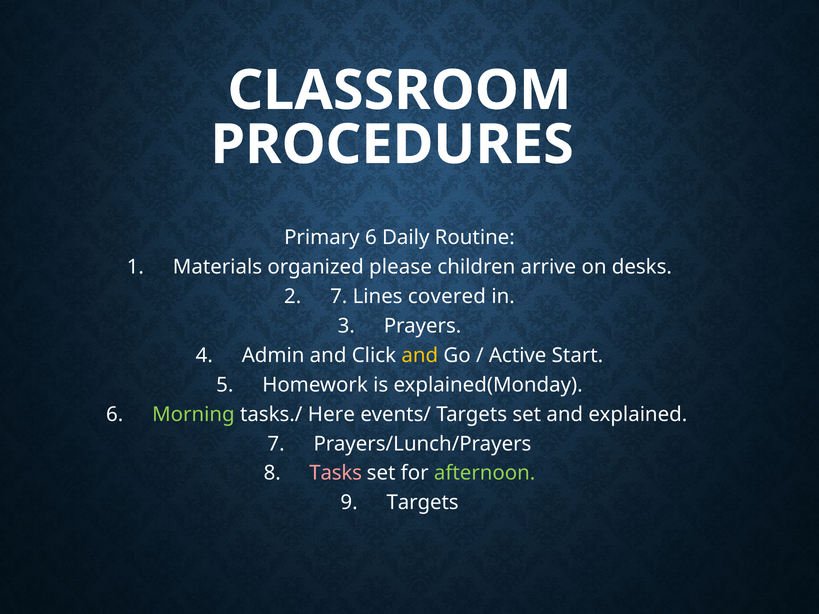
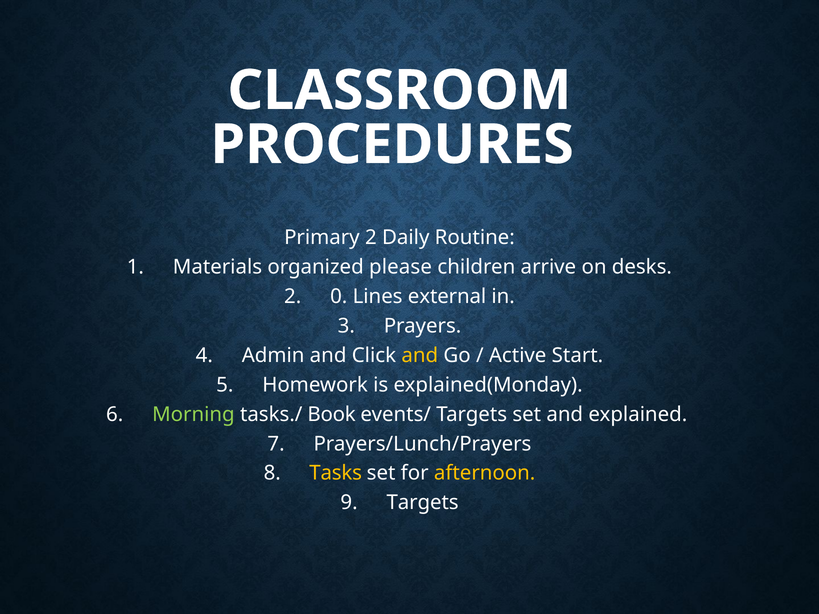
Primary 6: 6 -> 2
2 7: 7 -> 0
covered: covered -> external
Here: Here -> Book
Tasks colour: pink -> yellow
afternoon colour: light green -> yellow
